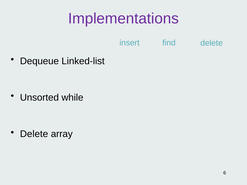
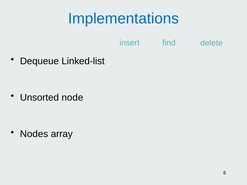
Implementations colour: purple -> blue
while: while -> node
Delete at (34, 134): Delete -> Nodes
